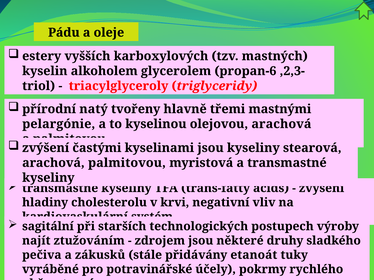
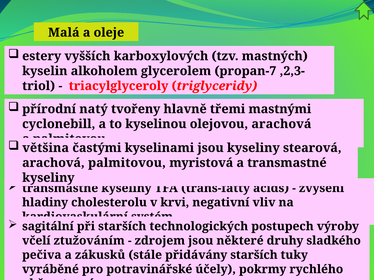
Pádu: Pádu -> Malá
propan-6: propan-6 -> propan-7
pelargónie: pelargónie -> cyclonebill
zvýšení at (46, 148): zvýšení -> většina
najít: najít -> včelí
přidávány etanoát: etanoát -> starších
